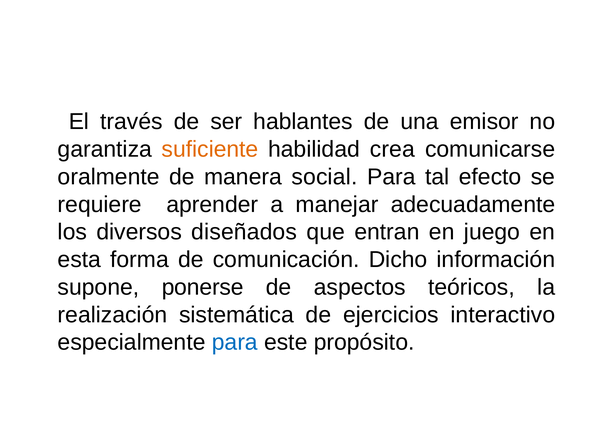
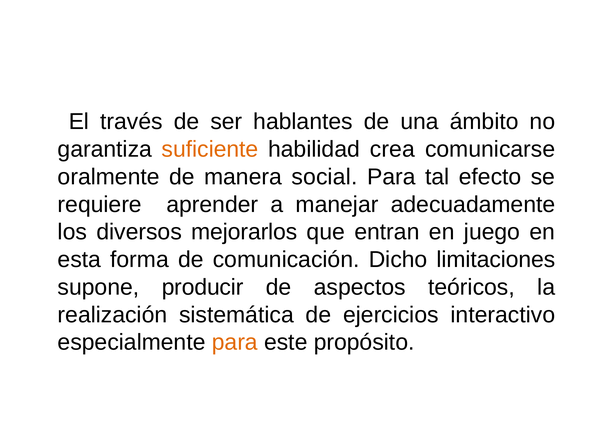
emisor: emisor -> ámbito
diseñados: diseñados -> mejorarlos
información: información -> limitaciones
ponerse: ponerse -> producir
para at (235, 343) colour: blue -> orange
